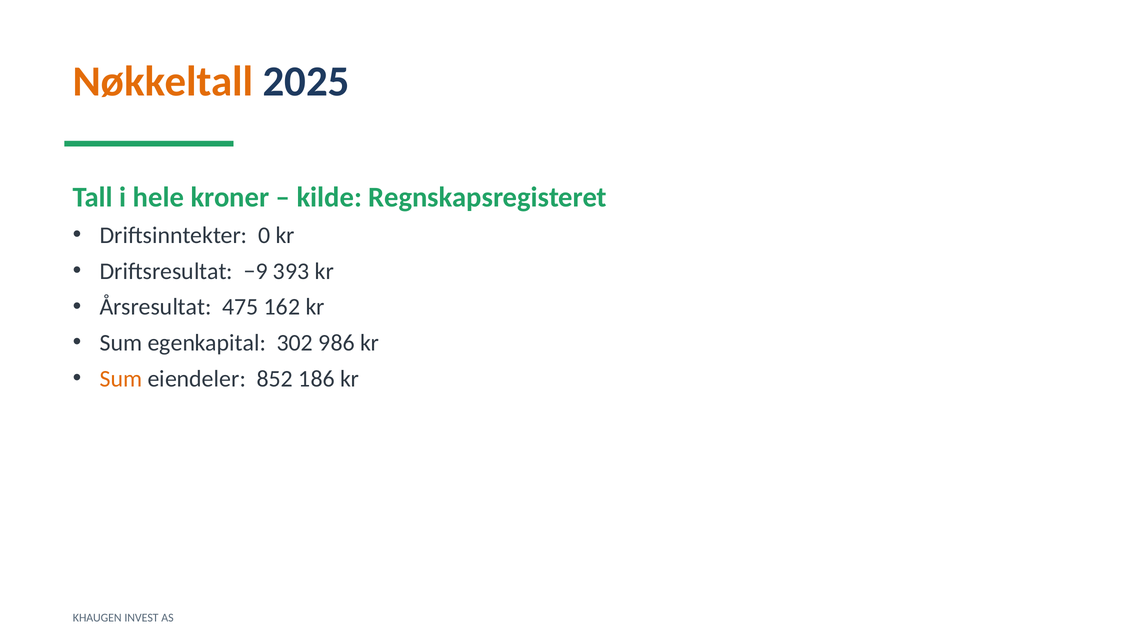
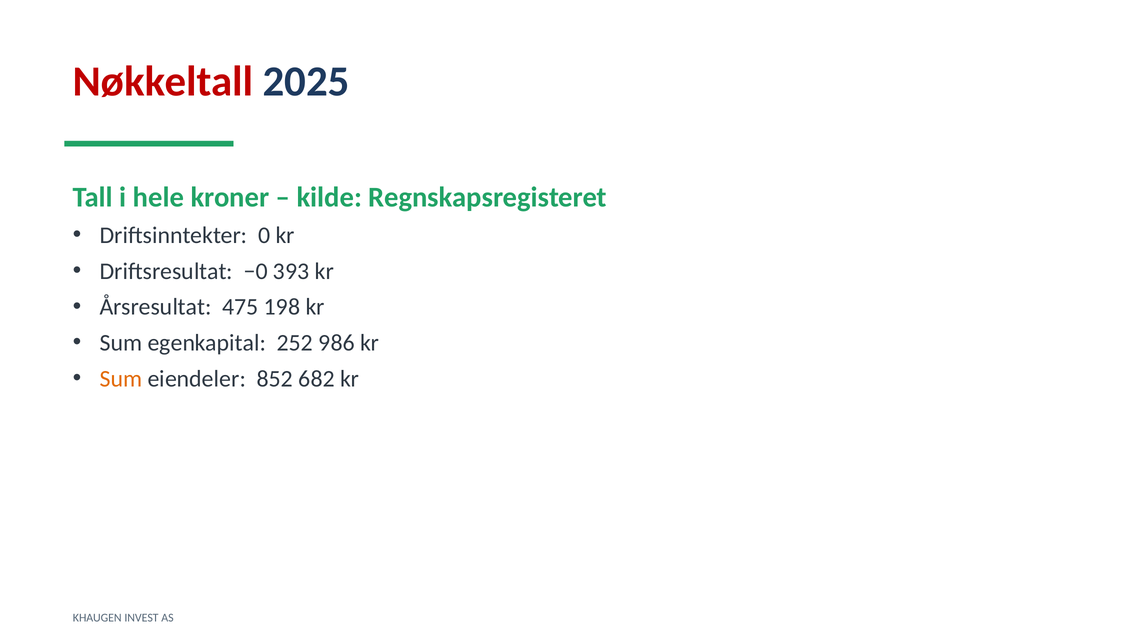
Nøkkeltall colour: orange -> red
−9: −9 -> −0
162: 162 -> 198
302: 302 -> 252
186: 186 -> 682
